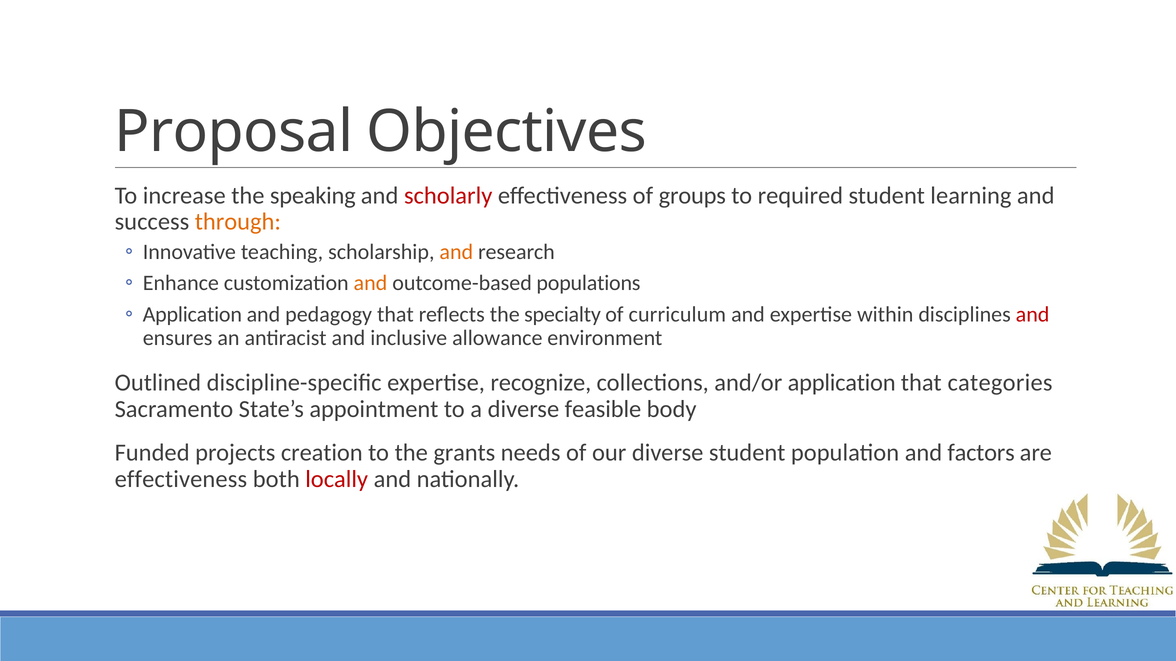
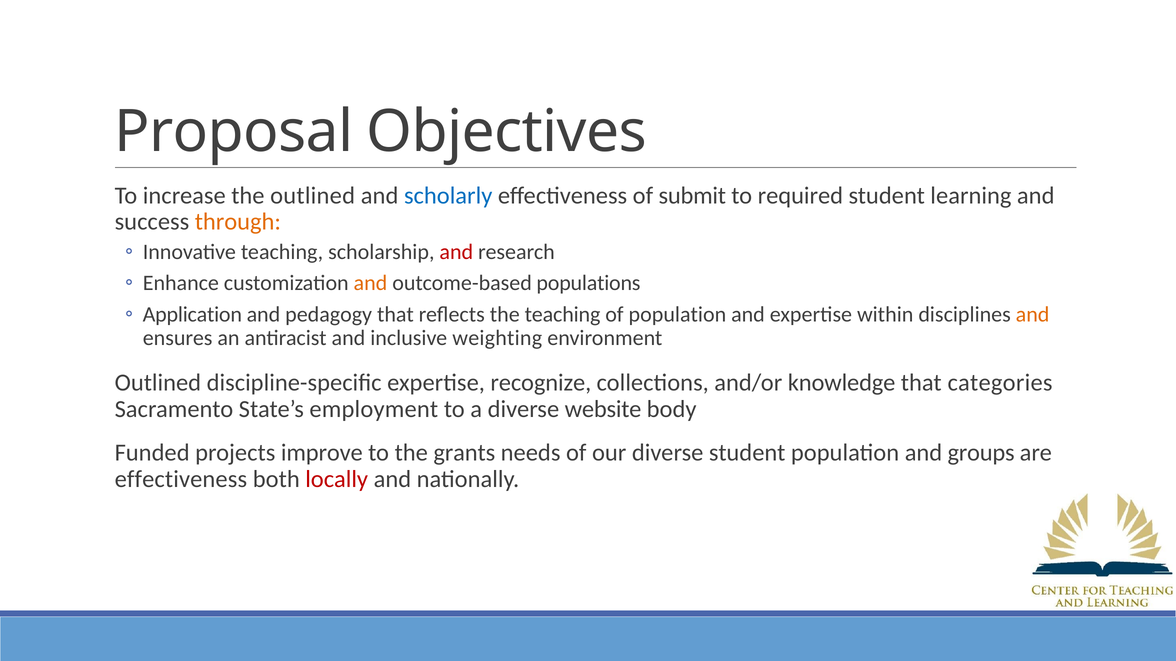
the speaking: speaking -> outlined
scholarly colour: red -> blue
groups: groups -> submit
and at (456, 252) colour: orange -> red
the specialty: specialty -> teaching
of curriculum: curriculum -> population
and at (1033, 315) colour: red -> orange
allowance: allowance -> weighting
and/or application: application -> knowledge
appointment: appointment -> employment
feasible: feasible -> website
creation: creation -> improve
factors: factors -> groups
